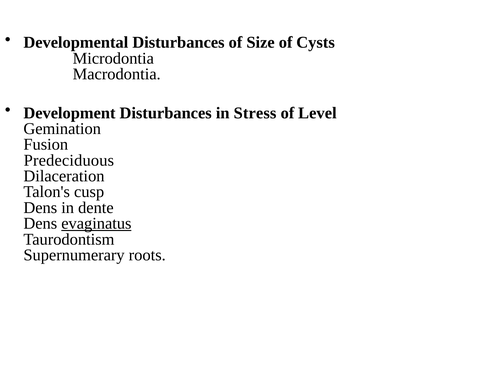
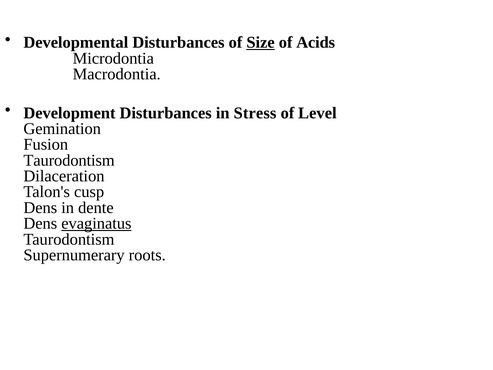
Size underline: none -> present
Cysts: Cysts -> Acids
Predeciduous at (69, 160): Predeciduous -> Taurodontism
